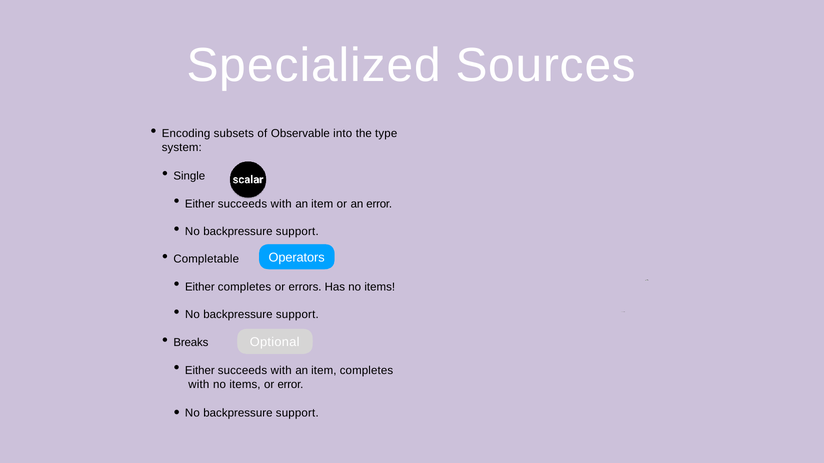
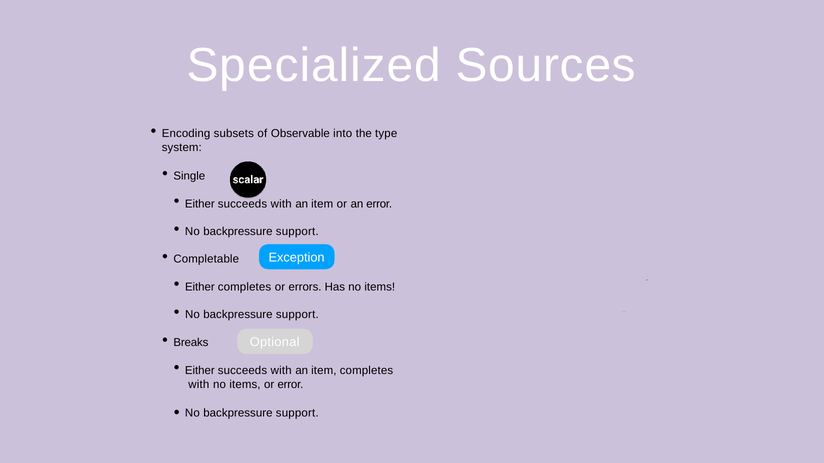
Operators: Operators -> Exception
